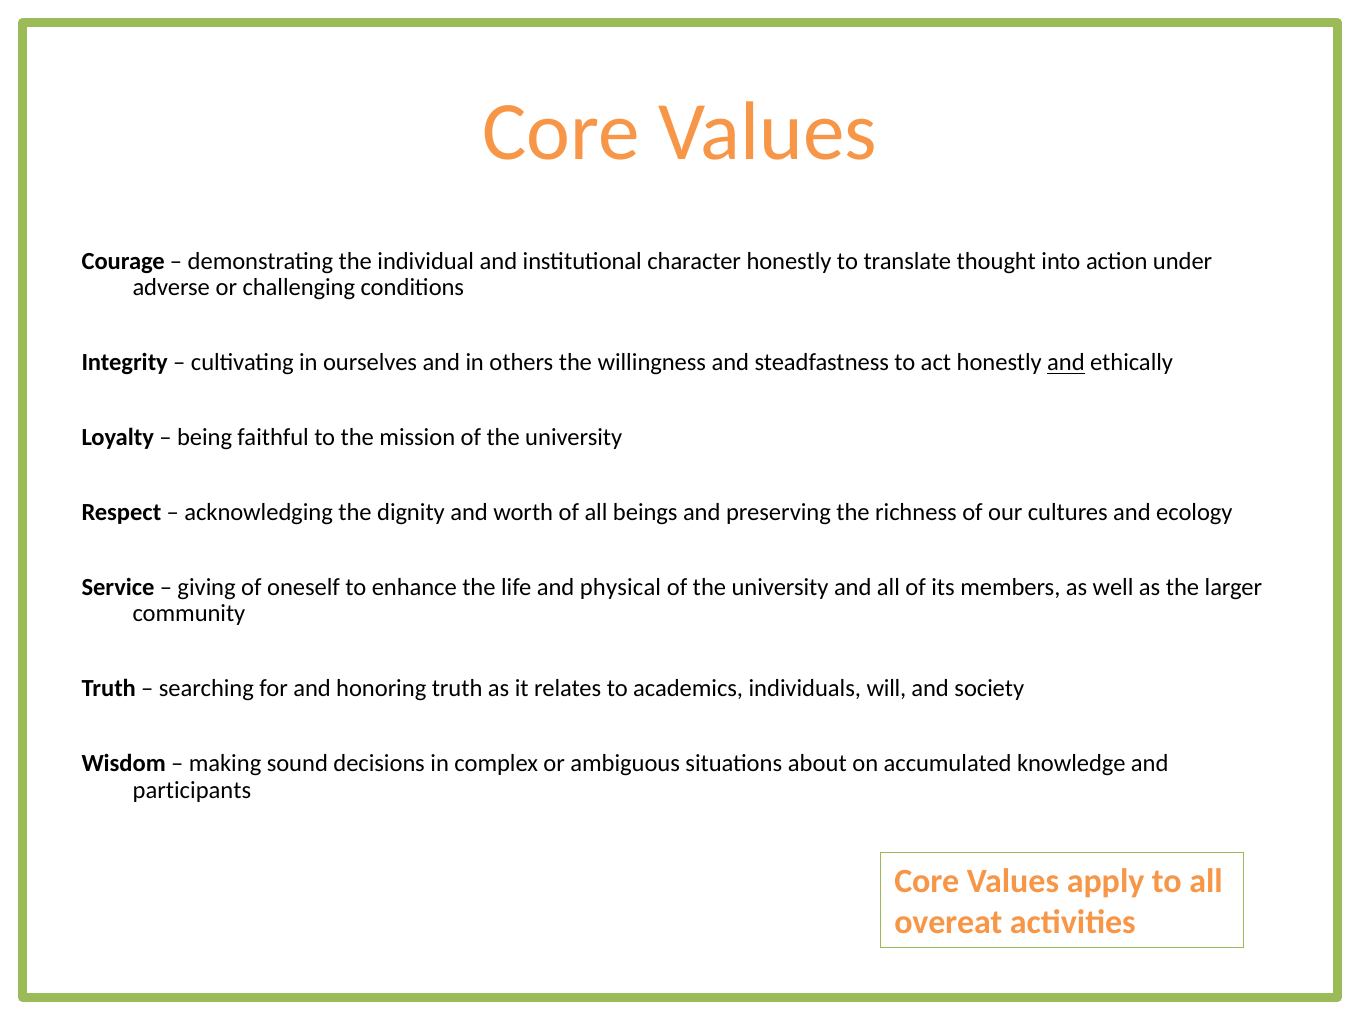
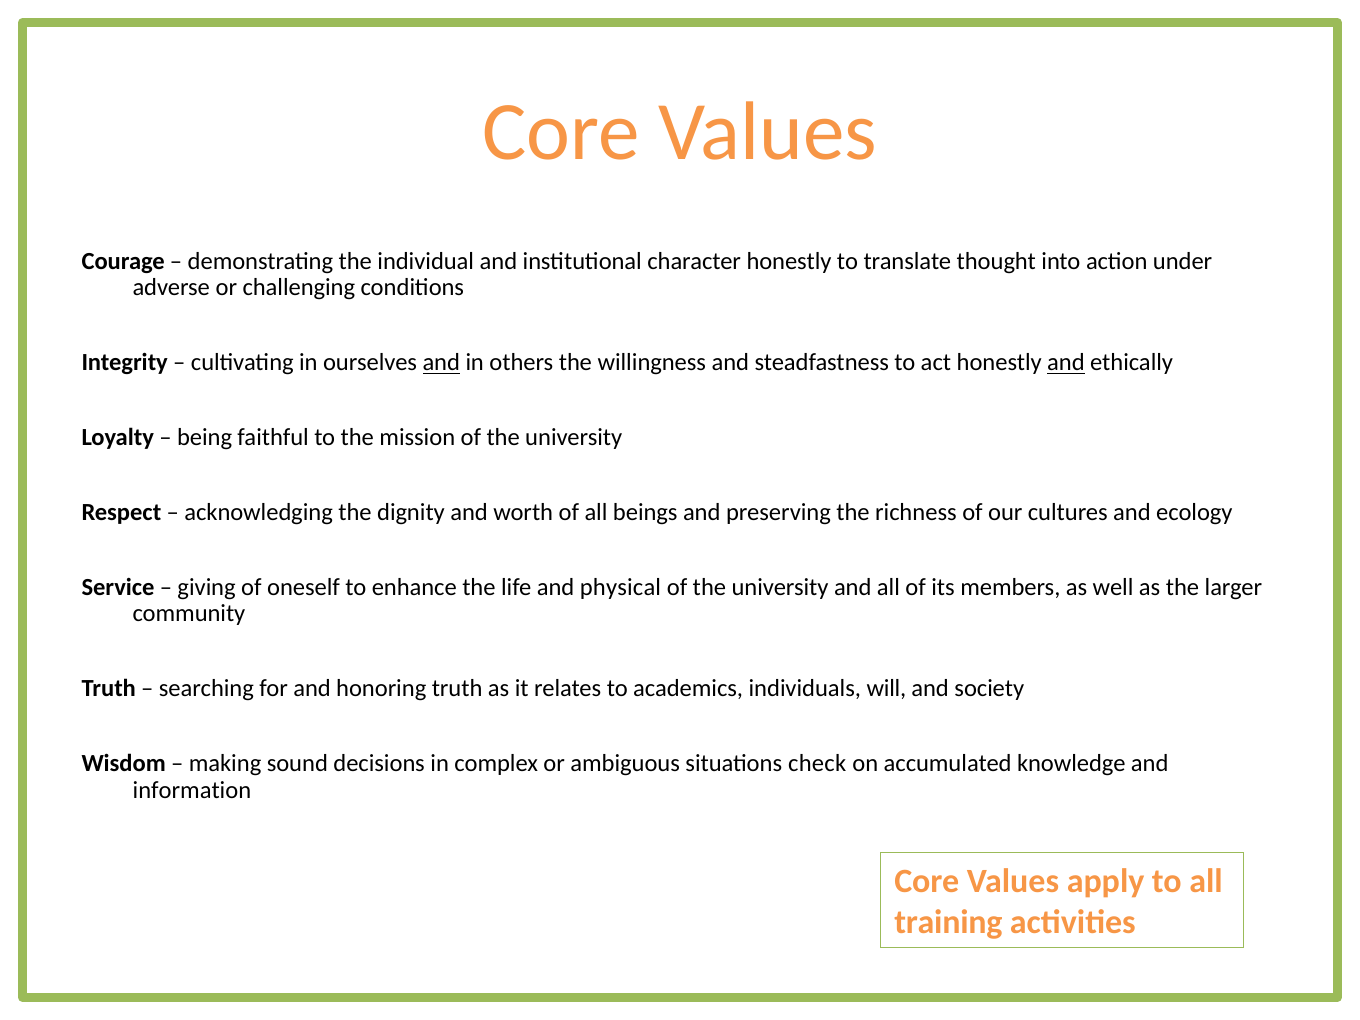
and at (441, 363) underline: none -> present
about: about -> check
participants: participants -> information
overeat: overeat -> training
